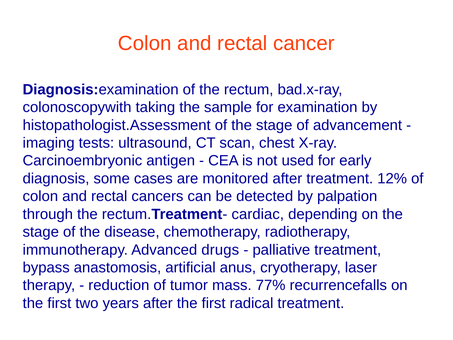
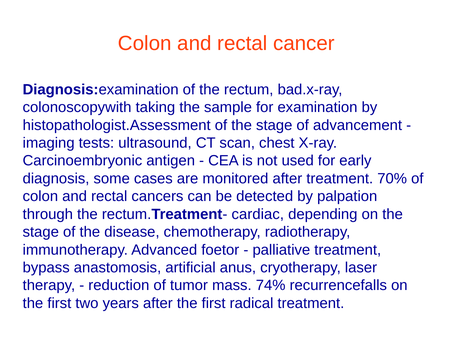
12%: 12% -> 70%
drugs: drugs -> foetor
77%: 77% -> 74%
